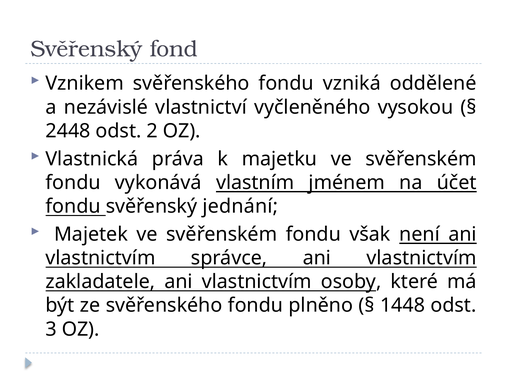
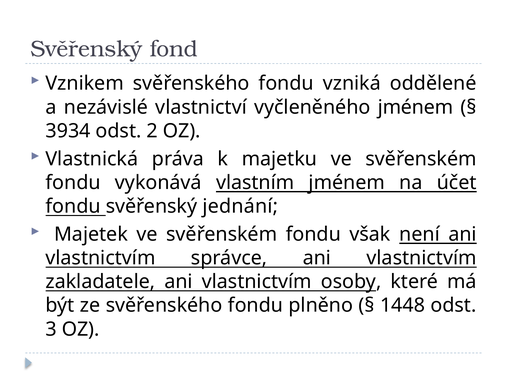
vyčleněného vysokou: vysokou -> jménem
2448: 2448 -> 3934
